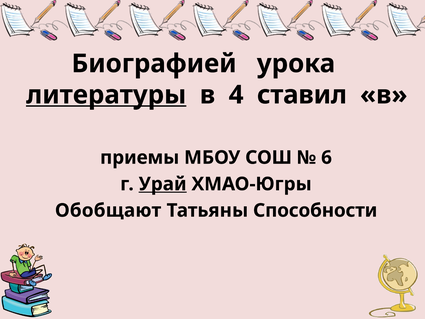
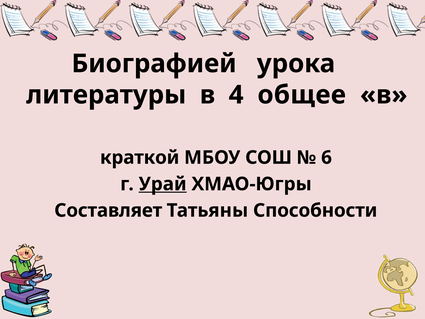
литературы underline: present -> none
ставил: ставил -> общее
приемы: приемы -> краткой
Обобщают: Обобщают -> Составляет
